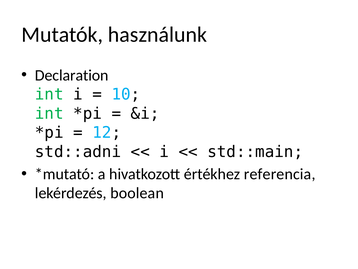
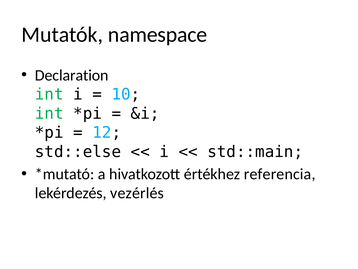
használunk: használunk -> namespace
std::adni: std::adni -> std::else
boolean: boolean -> vezérlés
